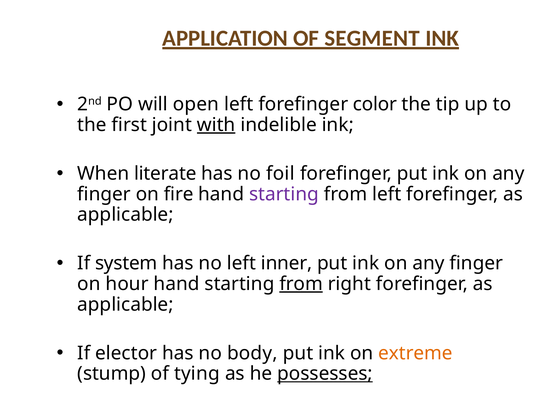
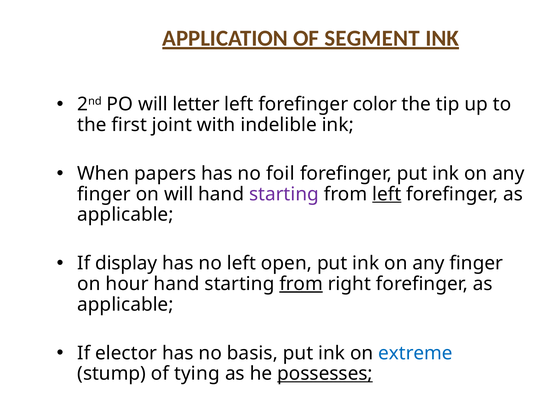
open: open -> letter
with underline: present -> none
literate: literate -> papers
on fire: fire -> will
left at (387, 194) underline: none -> present
system: system -> display
inner: inner -> open
body: body -> basis
extreme colour: orange -> blue
